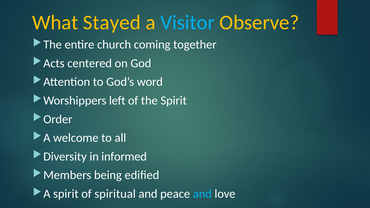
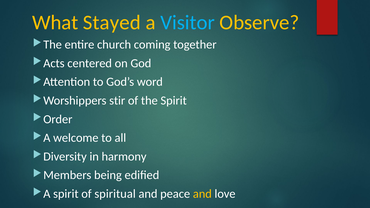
left: left -> stir
informed: informed -> harmony
and at (202, 194) colour: light blue -> yellow
